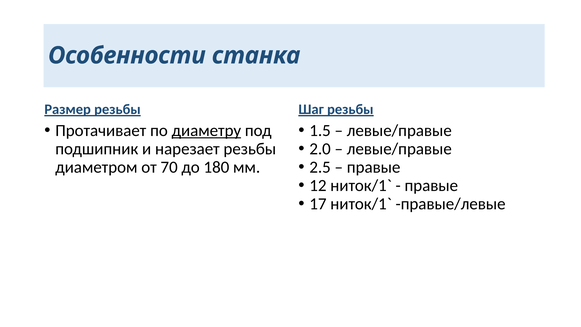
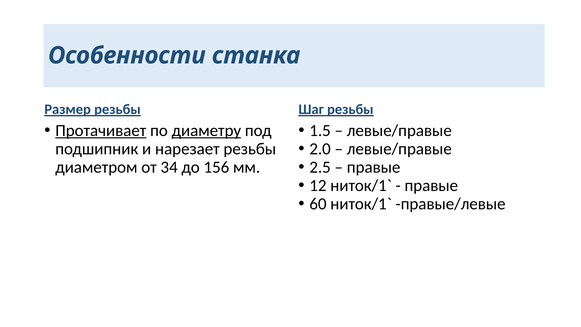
Протачивает underline: none -> present
70: 70 -> 34
180: 180 -> 156
17: 17 -> 60
